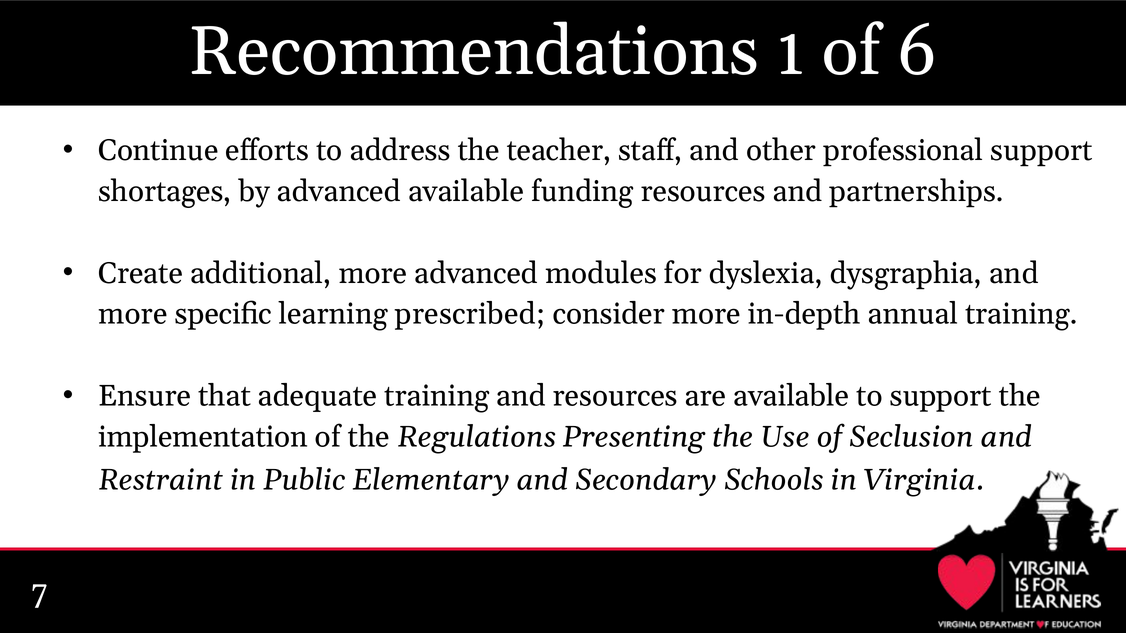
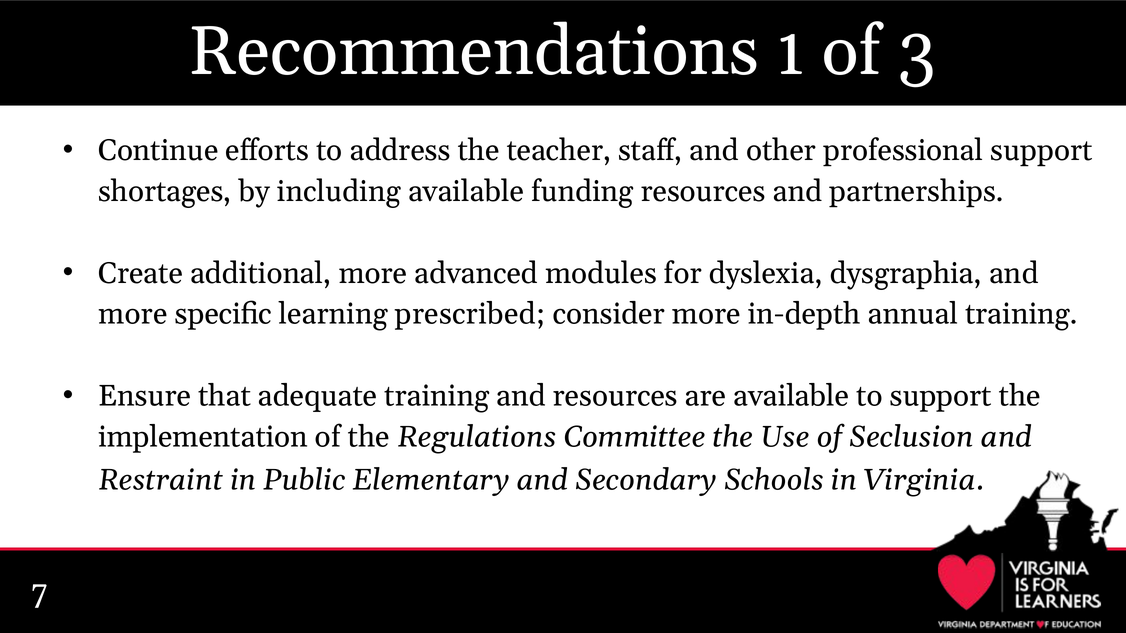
6: 6 -> 3
by advanced: advanced -> including
Presenting: Presenting -> Committee
